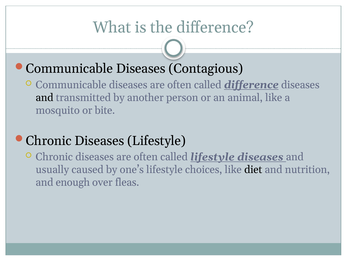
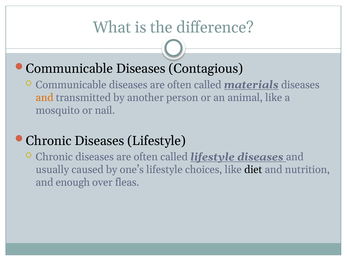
called difference: difference -> materials
and at (45, 97) colour: black -> orange
bite: bite -> nail
